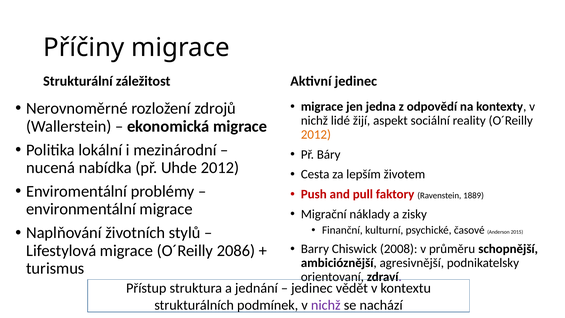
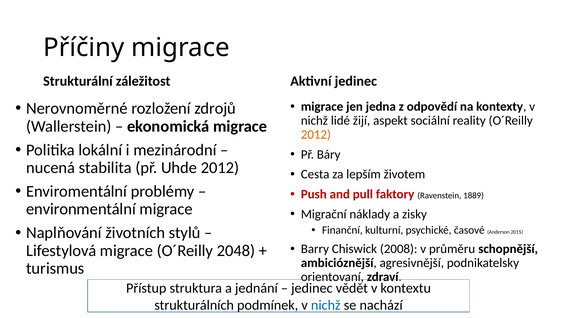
nabídka: nabídka -> stabilita
2086: 2086 -> 2048
nichž at (326, 305) colour: purple -> blue
